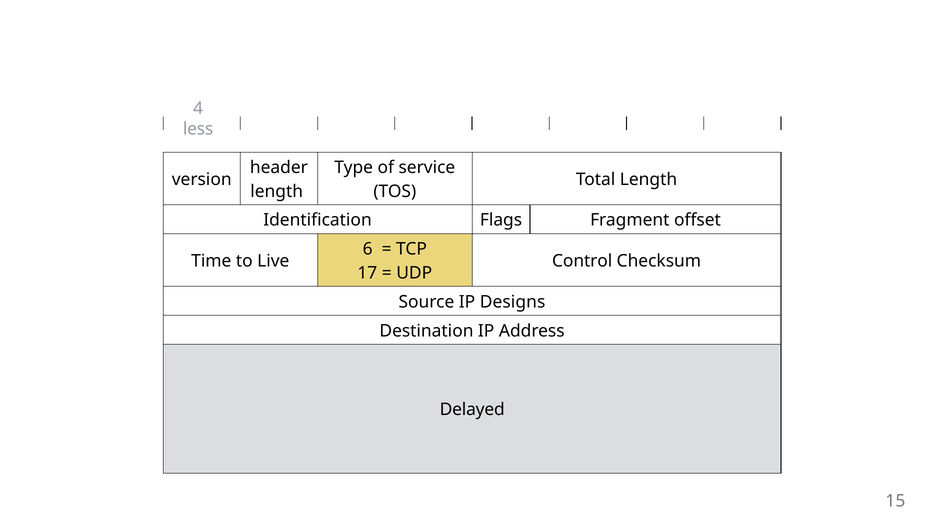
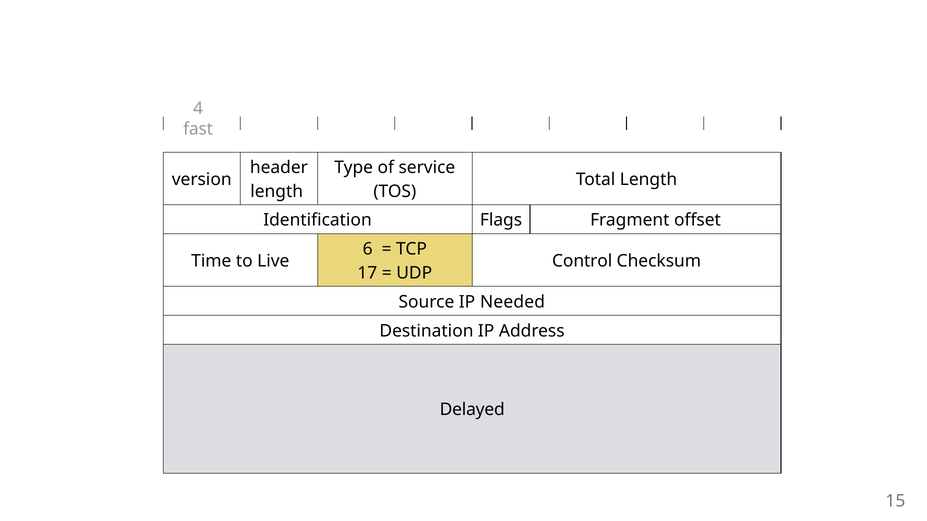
less: less -> fast
Designs: Designs -> Needed
